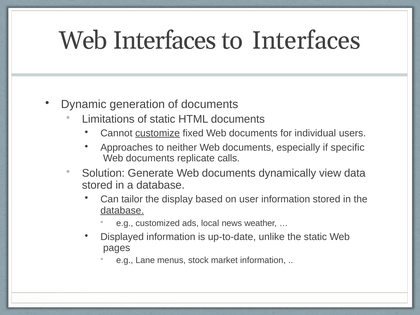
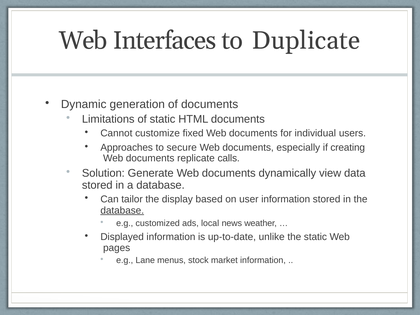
to Interfaces: Interfaces -> Duplicate
customize underline: present -> none
neither: neither -> secure
specific: specific -> creating
